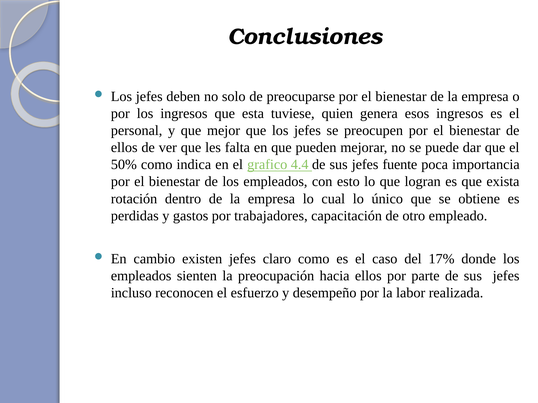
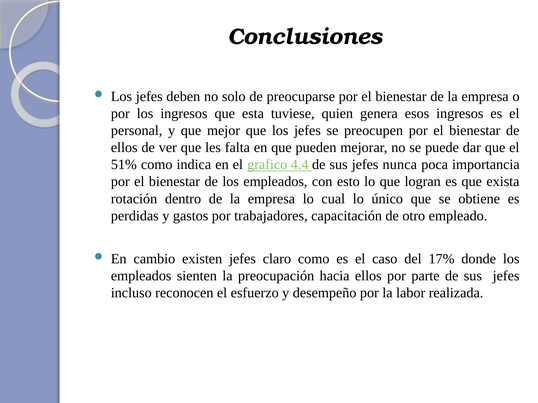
50%: 50% -> 51%
fuente: fuente -> nunca
